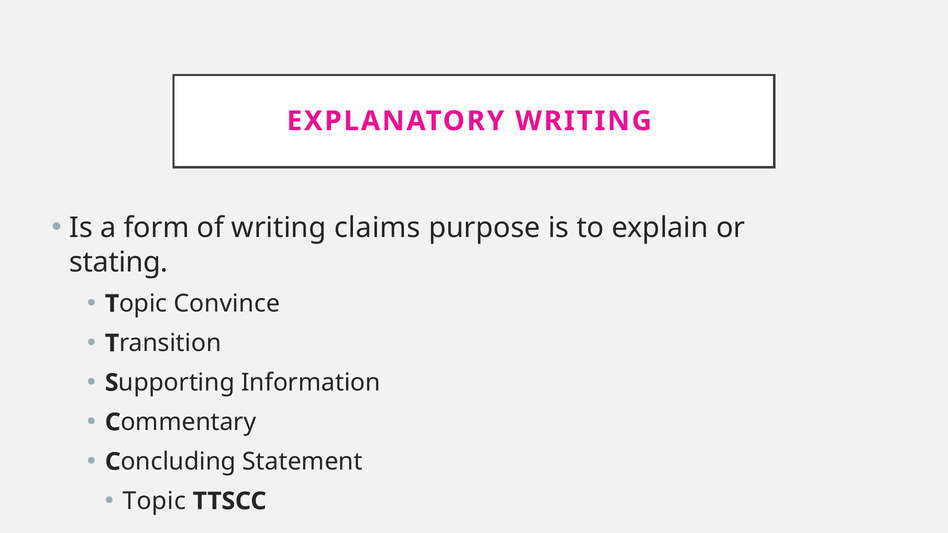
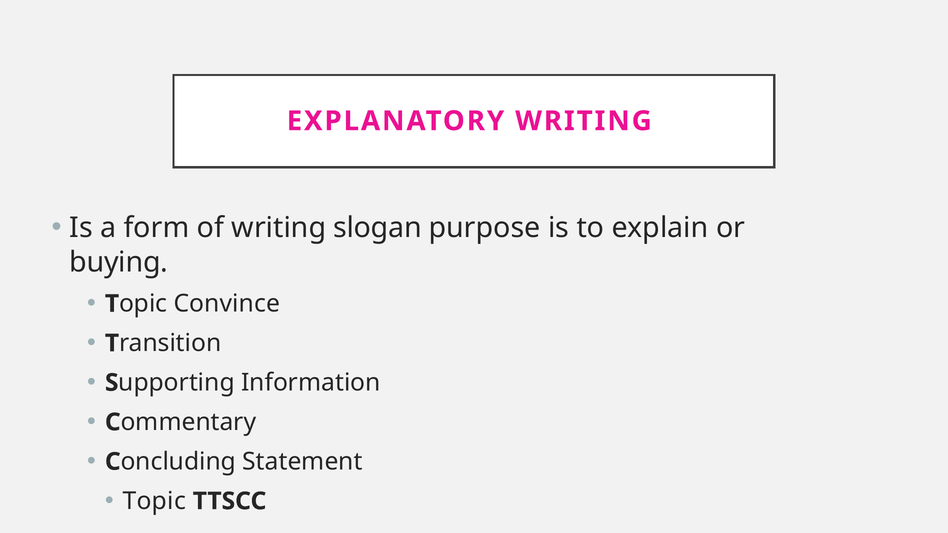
claims: claims -> slogan
stating: stating -> buying
